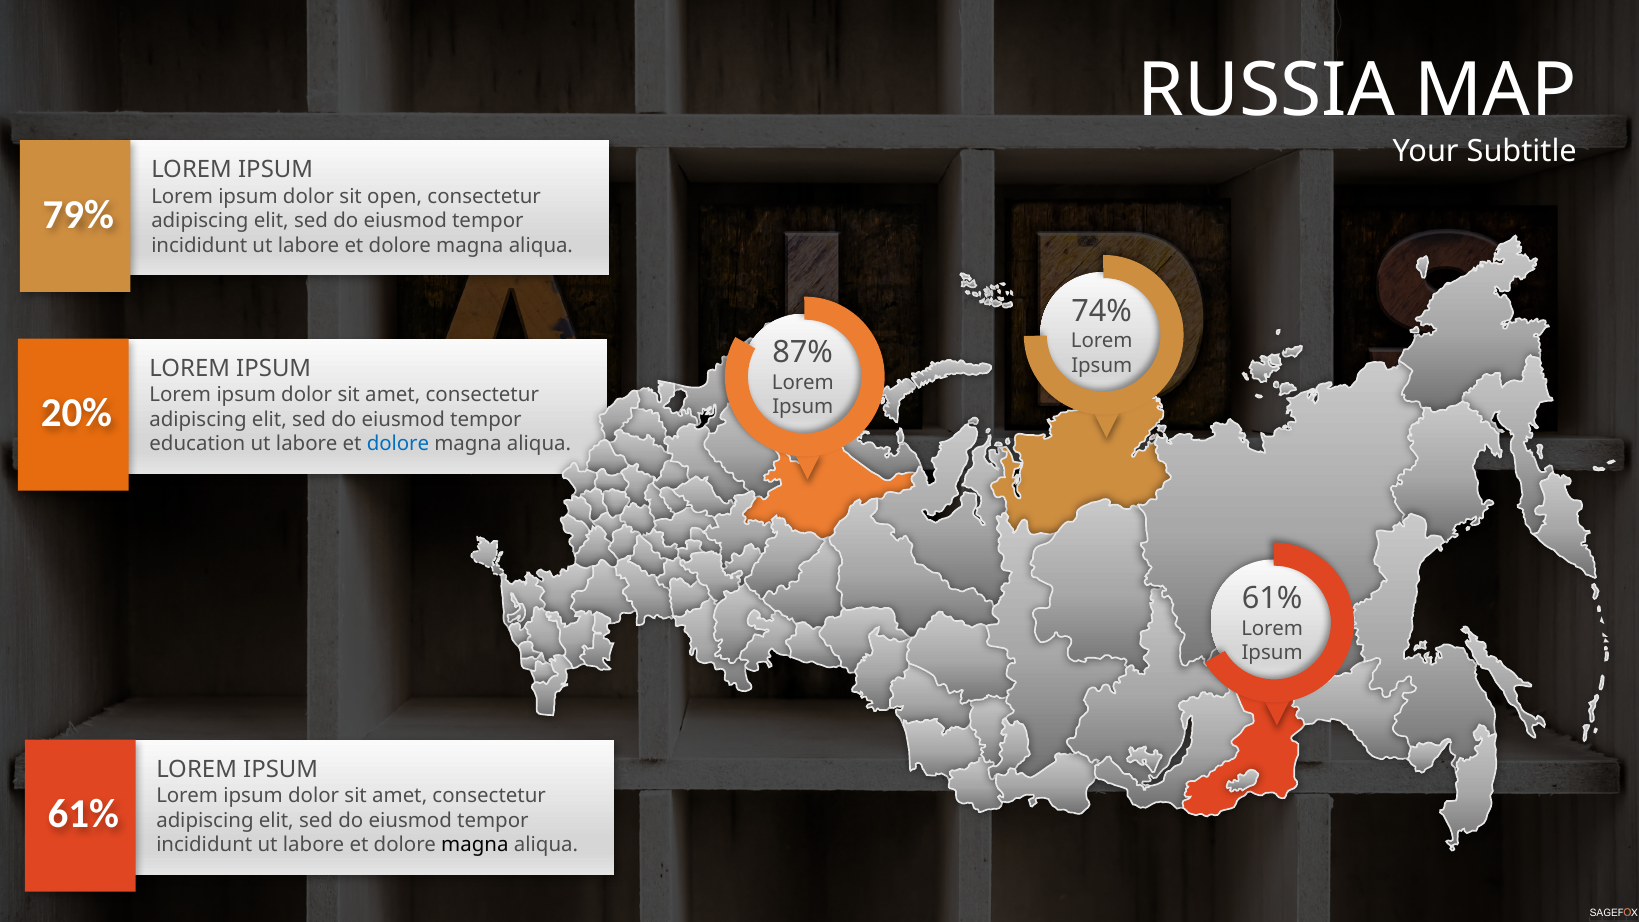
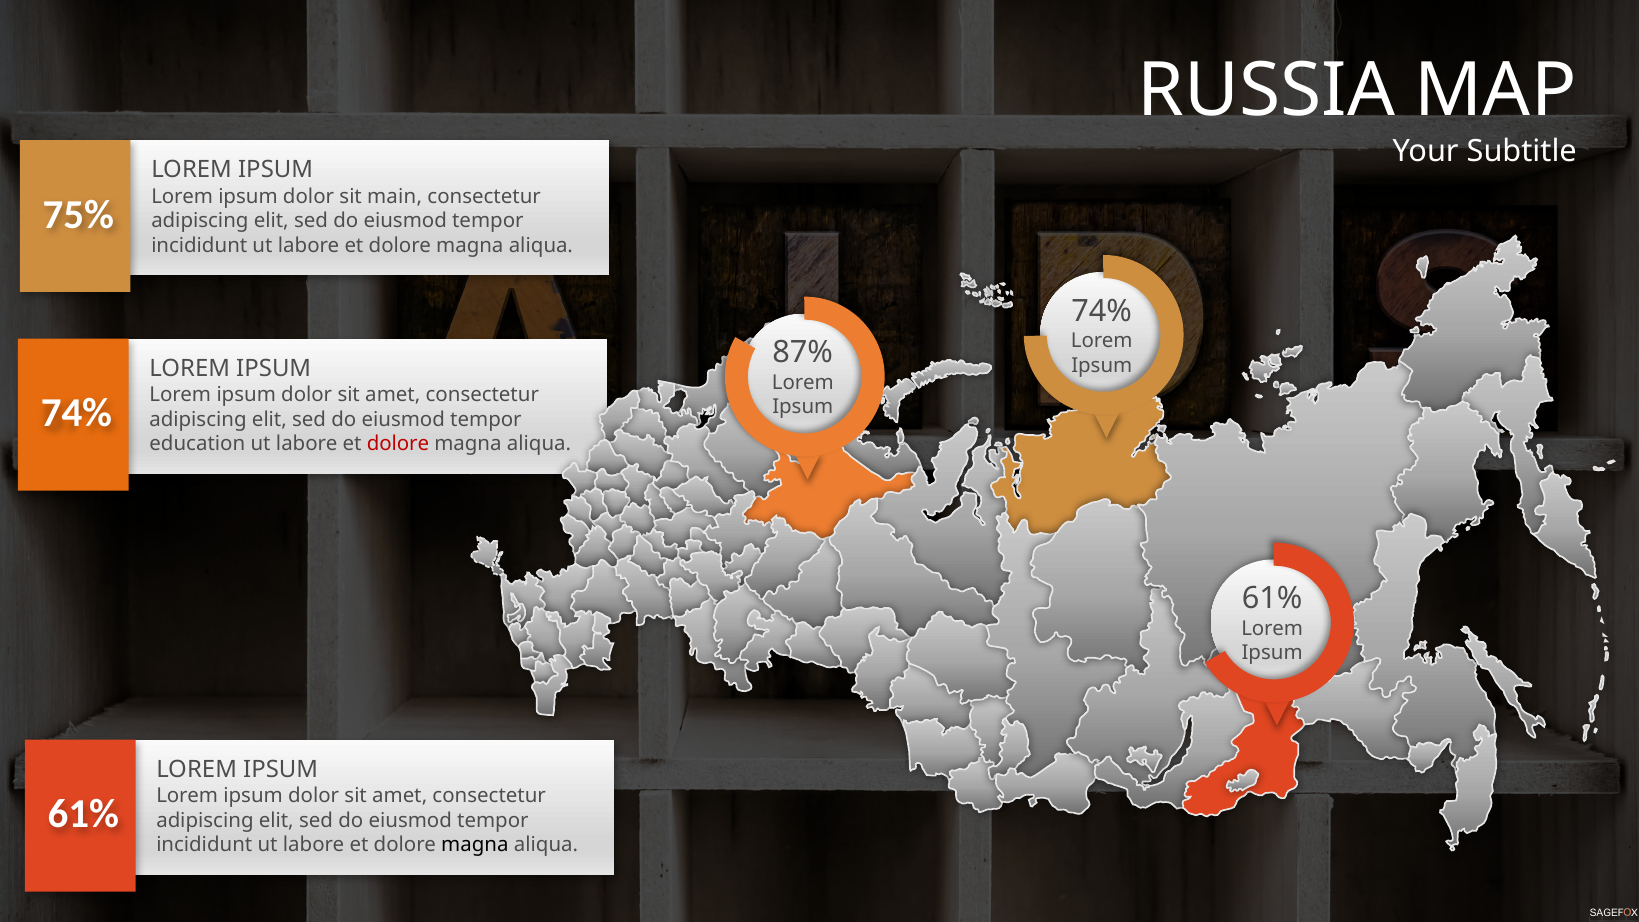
open: open -> main
79%: 79% -> 75%
20% at (76, 413): 20% -> 74%
dolore at (398, 444) colour: blue -> red
